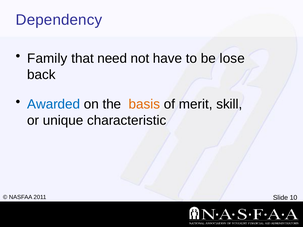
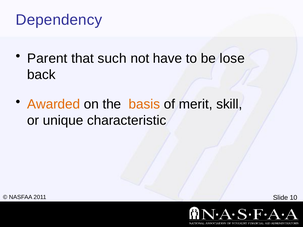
Family: Family -> Parent
need: need -> such
Awarded colour: blue -> orange
